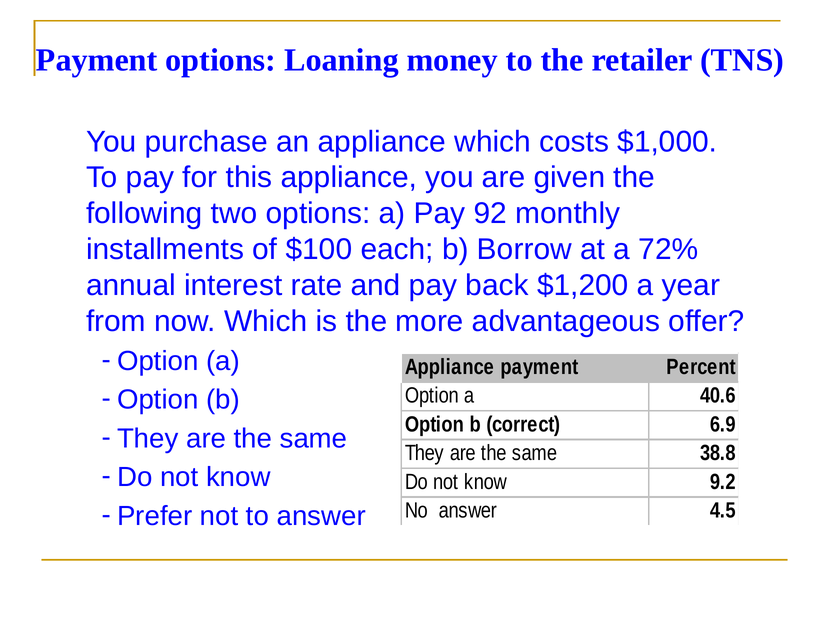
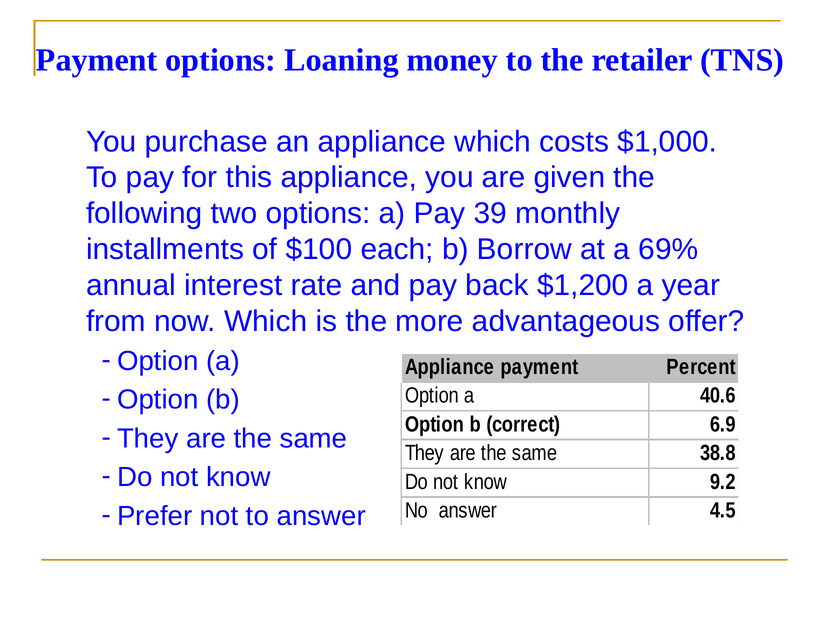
92: 92 -> 39
72%: 72% -> 69%
